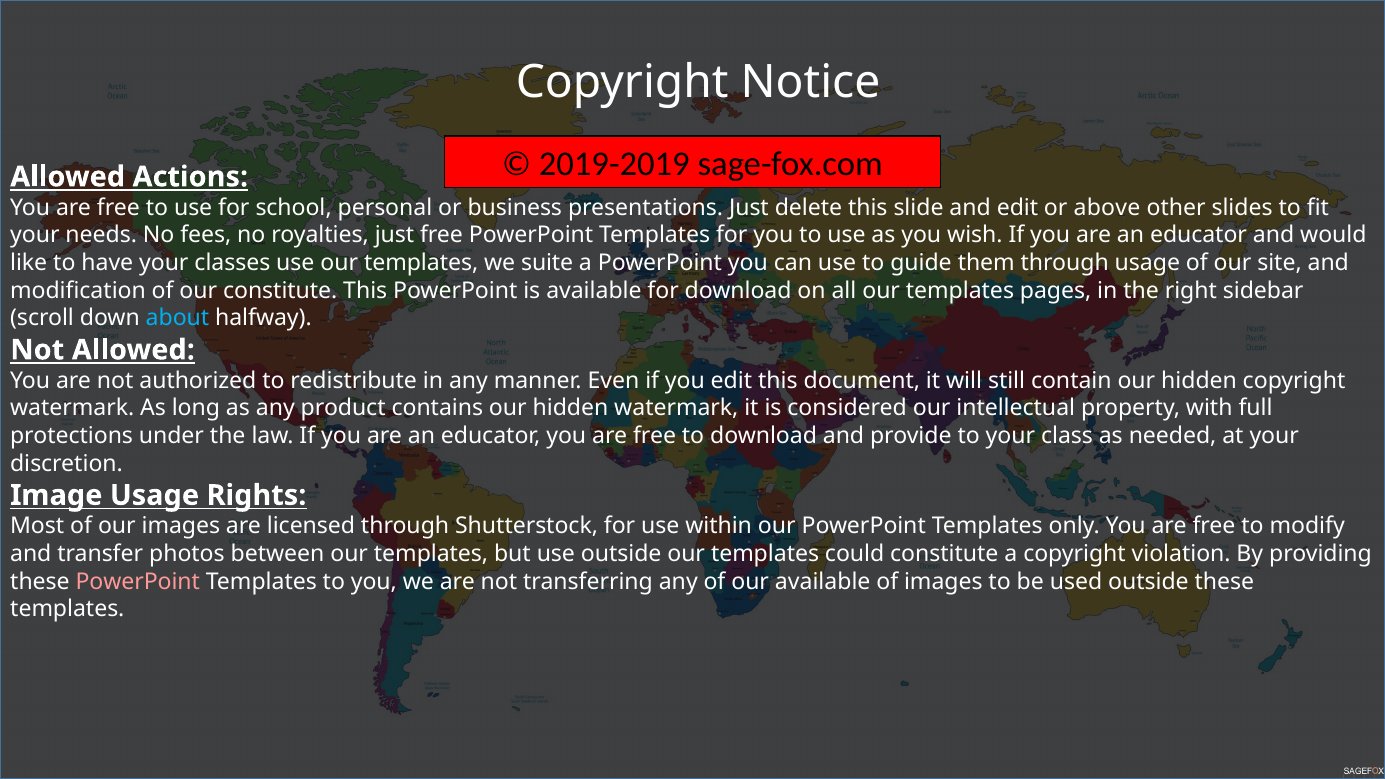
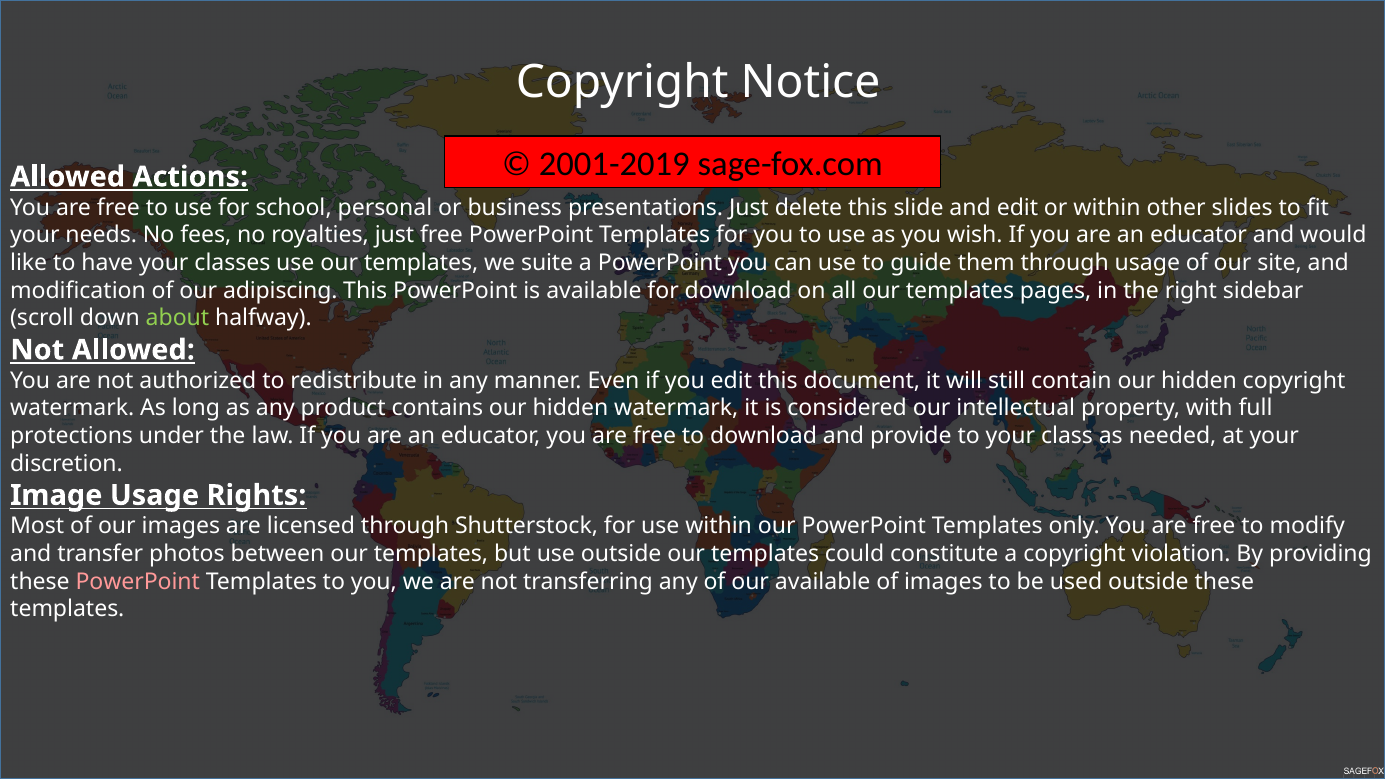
2019-2019: 2019-2019 -> 2001-2019
or above: above -> within
our constitute: constitute -> adipiscing
about colour: light blue -> light green
